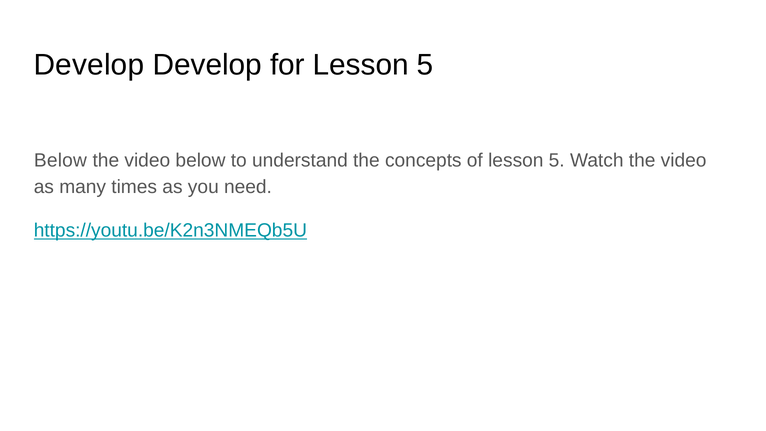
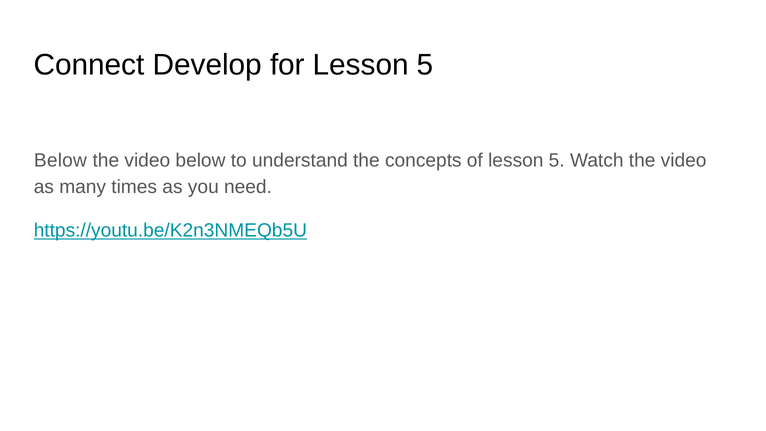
Develop at (89, 65): Develop -> Connect
